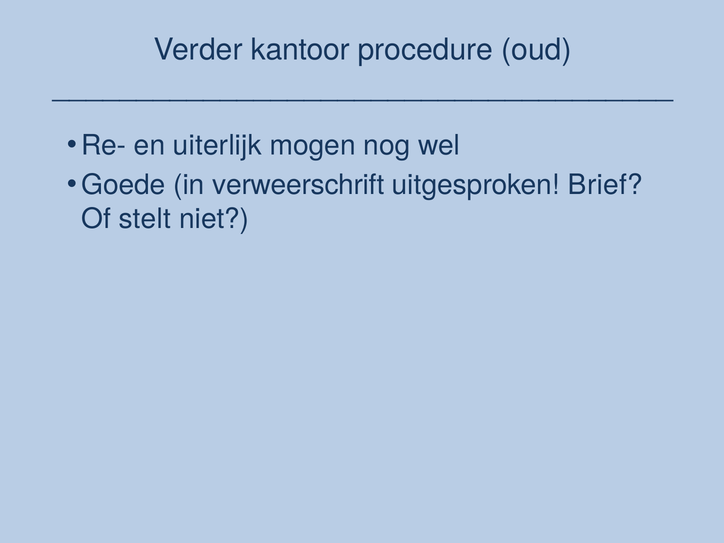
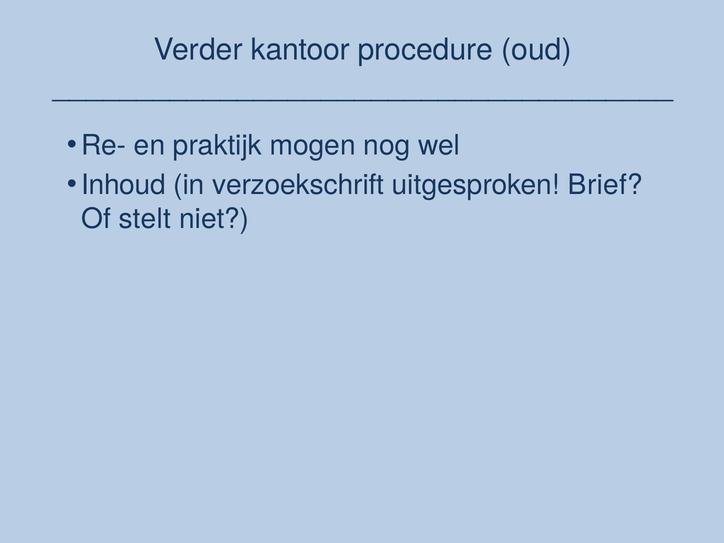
uiterlijk: uiterlijk -> praktijk
Goede: Goede -> Inhoud
verweerschrift: verweerschrift -> verzoekschrift
